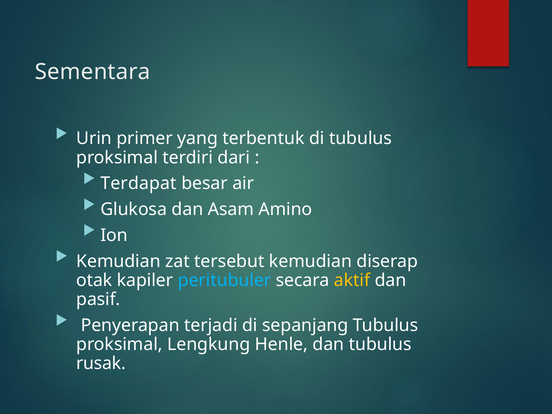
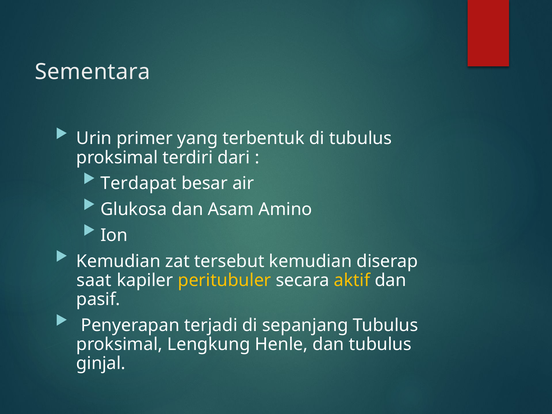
otak: otak -> saat
peritubuler colour: light blue -> yellow
rusak: rusak -> ginjal
